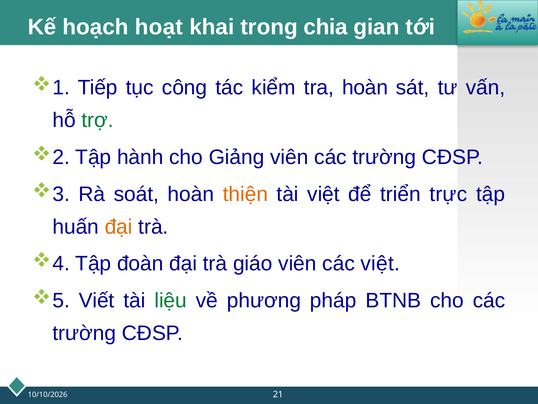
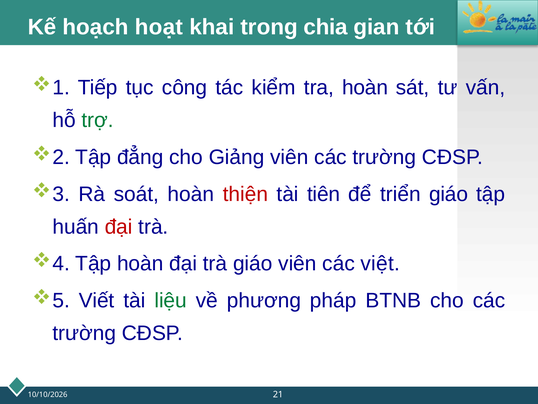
hành: hành -> đẳng
thiện colour: orange -> red
tài việt: việt -> tiên
triển trực: trực -> giáo
đại at (119, 227) colour: orange -> red
Tập đoàn: đoàn -> hoàn
